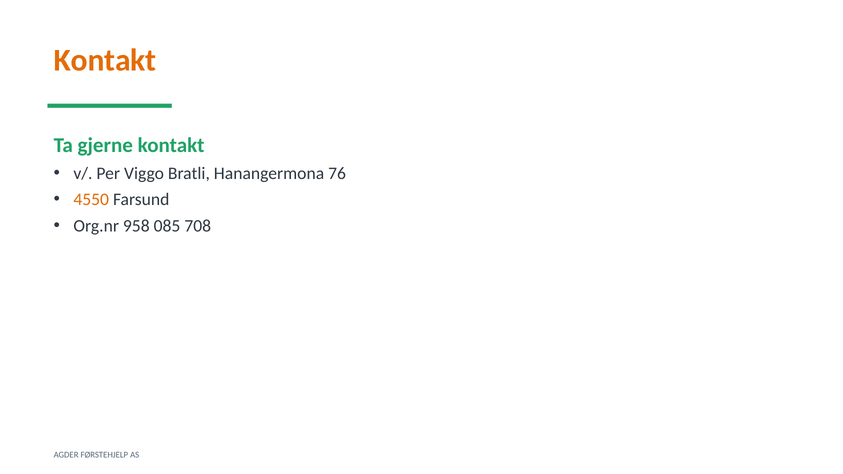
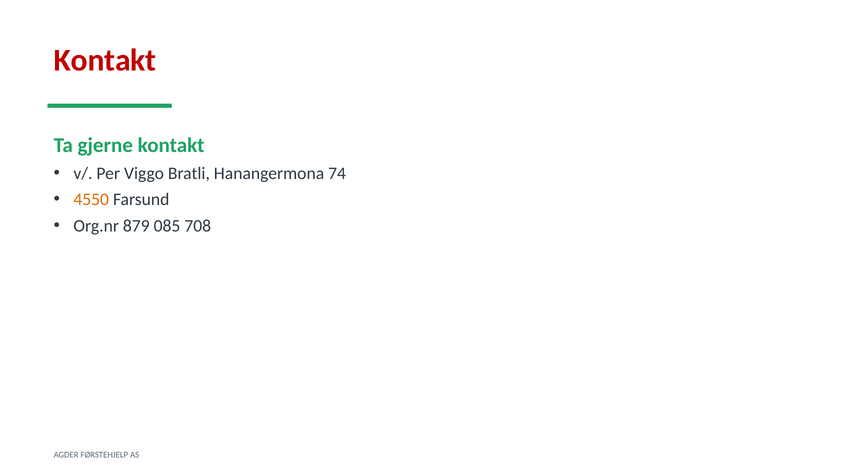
Kontakt at (105, 60) colour: orange -> red
76: 76 -> 74
958: 958 -> 879
